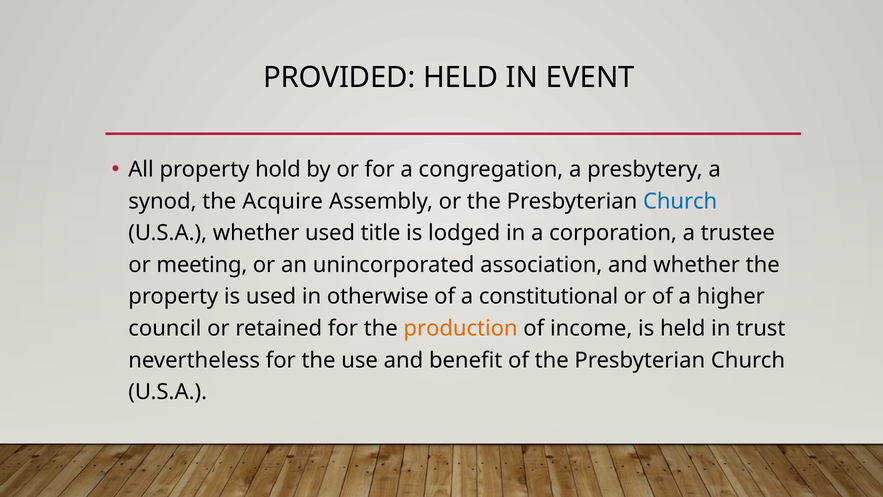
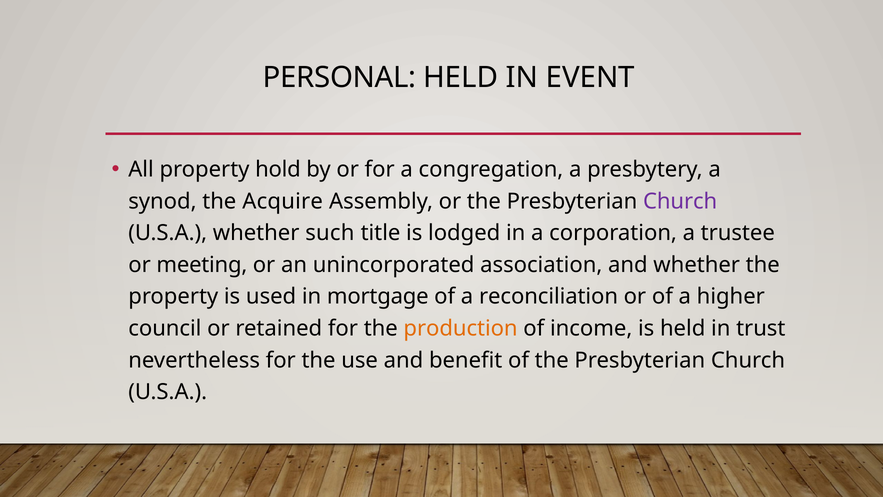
PROVIDED: PROVIDED -> PERSONAL
Church at (680, 201) colour: blue -> purple
whether used: used -> such
otherwise: otherwise -> mortgage
constitutional: constitutional -> reconciliation
